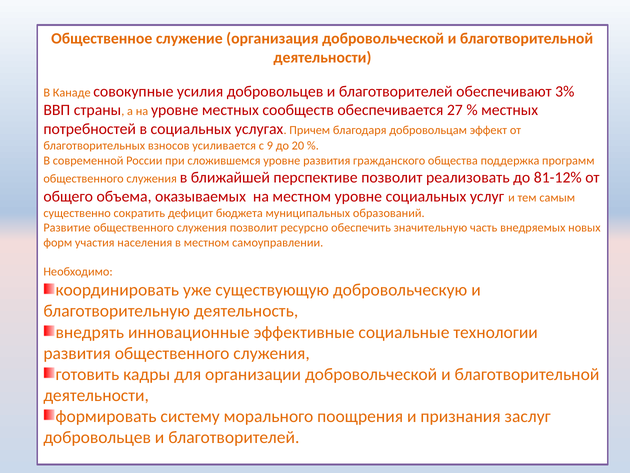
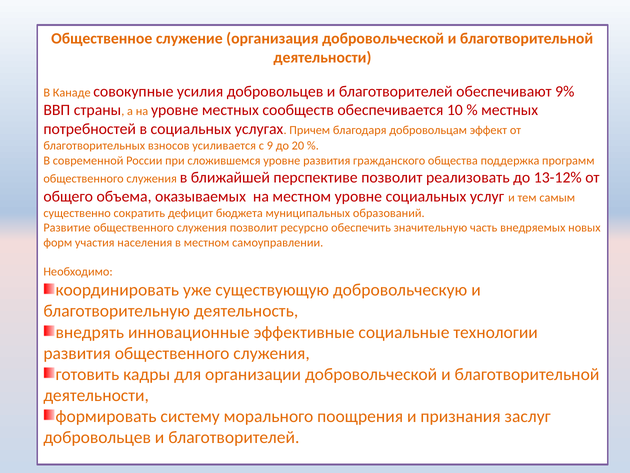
3%: 3% -> 9%
27: 27 -> 10
81-12%: 81-12% -> 13-12%
